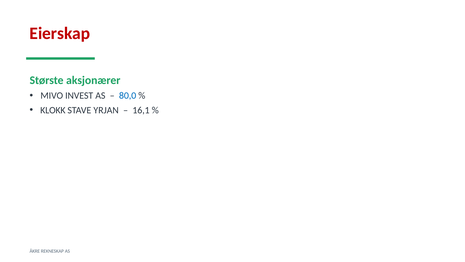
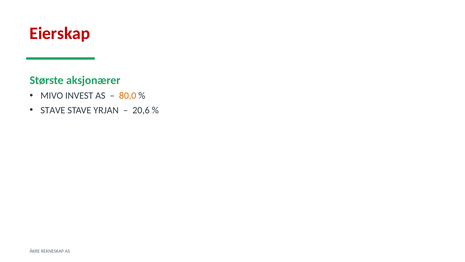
80,0 colour: blue -> orange
KLOKK at (53, 110): KLOKK -> STAVE
16,1: 16,1 -> 20,6
